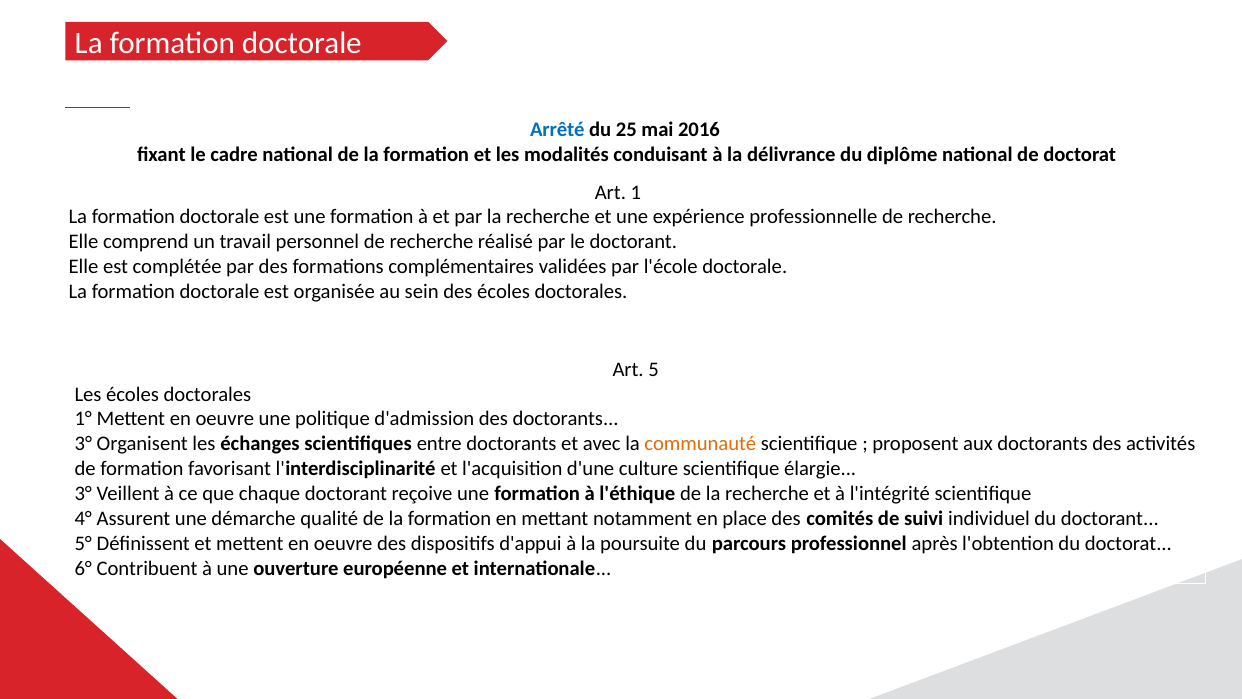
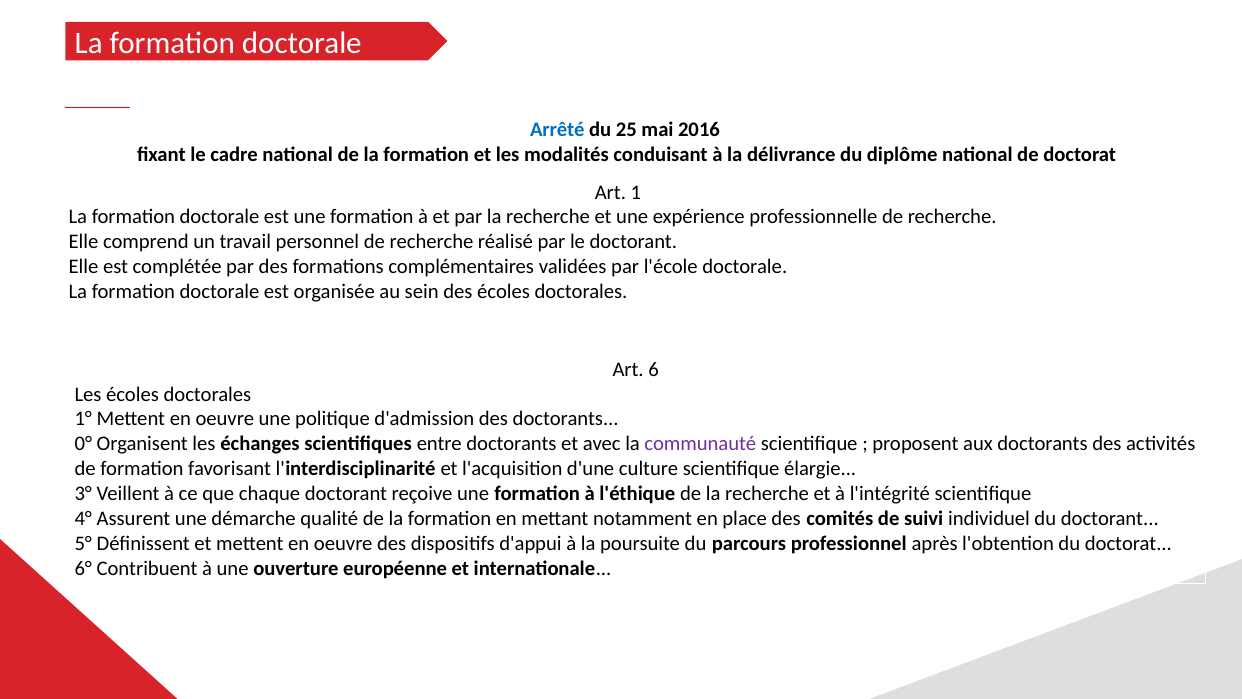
5: 5 -> 6
3° at (83, 444): 3° -> 0°
communauté colour: orange -> purple
